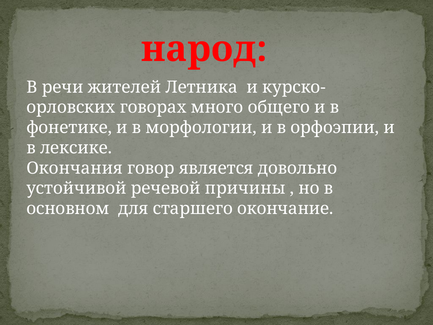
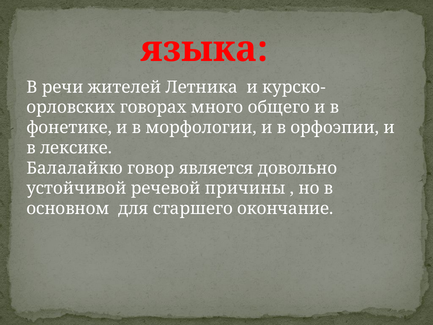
народ: народ -> языка
Окончания: Окончания -> Балалайкю
